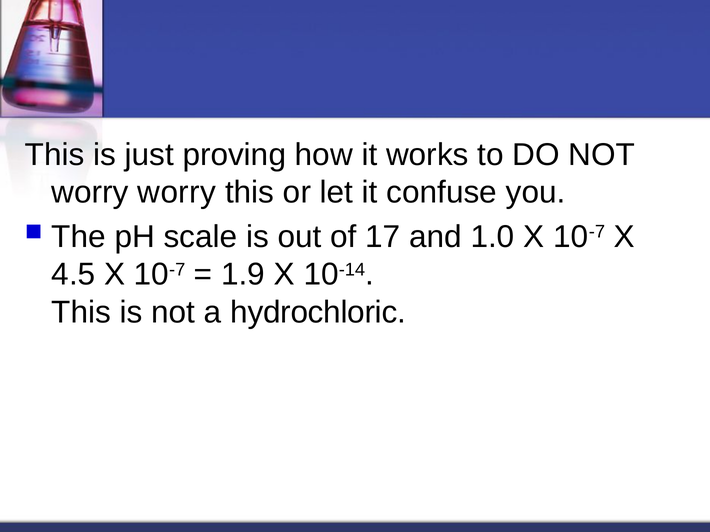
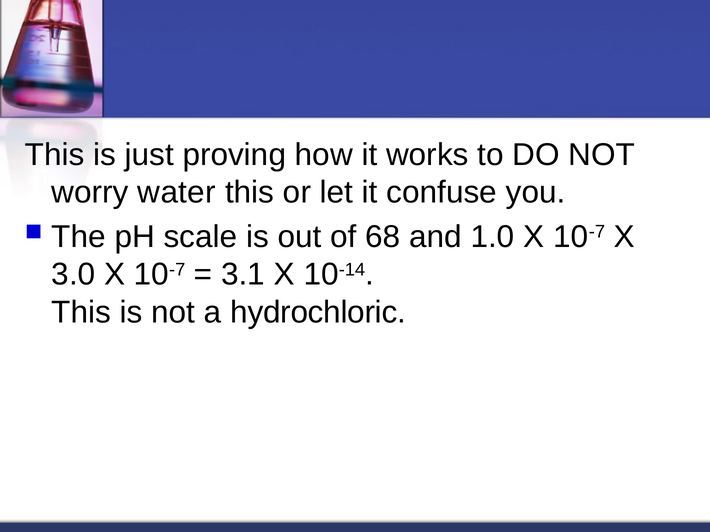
worry worry: worry -> water
17: 17 -> 68
4.5: 4.5 -> 3.0
1.9: 1.9 -> 3.1
